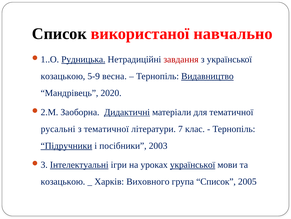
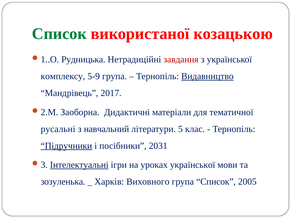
Список at (59, 34) colour: black -> green
навчально: навчально -> козацькою
Рудницька underline: present -> none
козацькою at (63, 76): козацькою -> комплексу
5-9 весна: весна -> група
2020: 2020 -> 2017
Дидактичні underline: present -> none
з тематичної: тематичної -> навчальний
7: 7 -> 5
2003: 2003 -> 2031
української at (193, 164) underline: present -> none
козацькою at (63, 181): козацькою -> зозуленька
